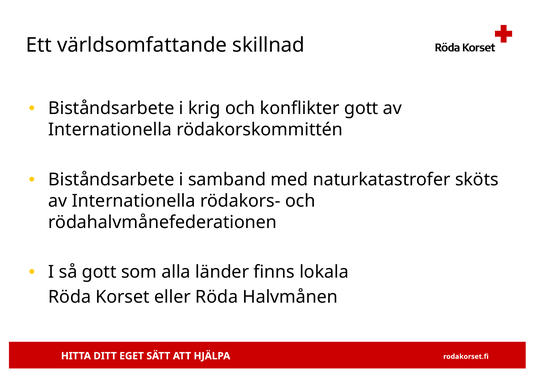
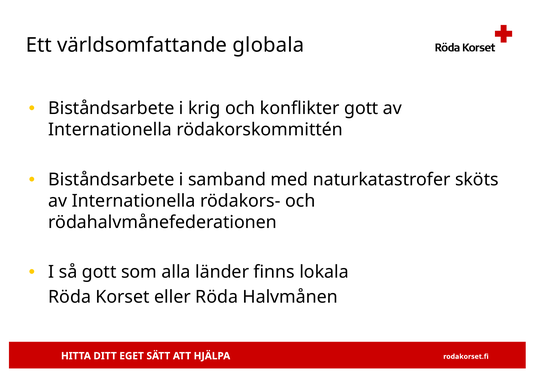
skillnad: skillnad -> globala
